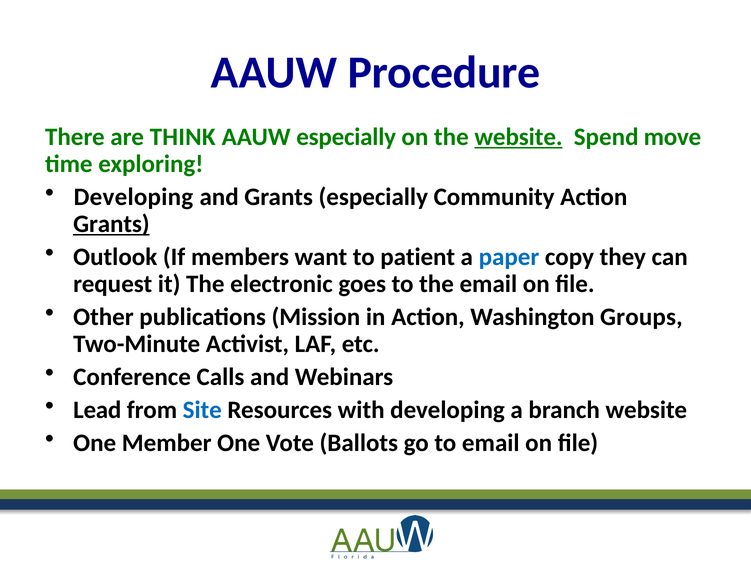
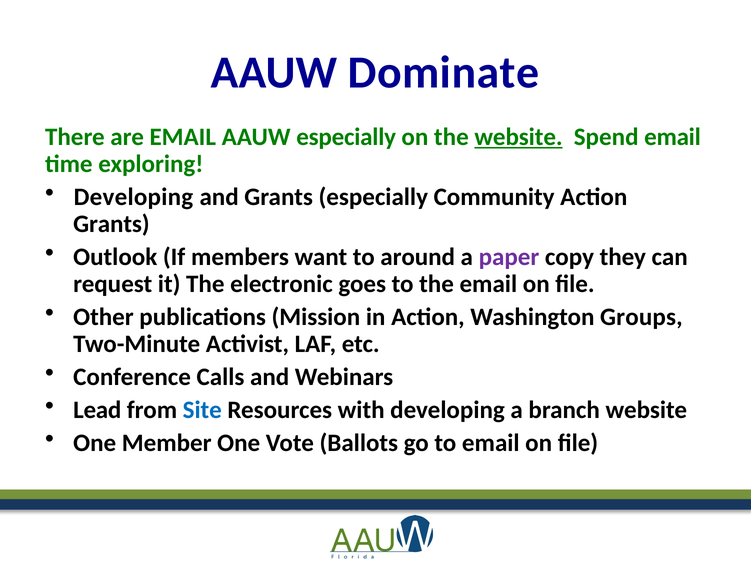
Procedure: Procedure -> Dominate
are THINK: THINK -> EMAIL
Spend move: move -> email
Grants at (111, 224) underline: present -> none
patient: patient -> around
paper colour: blue -> purple
